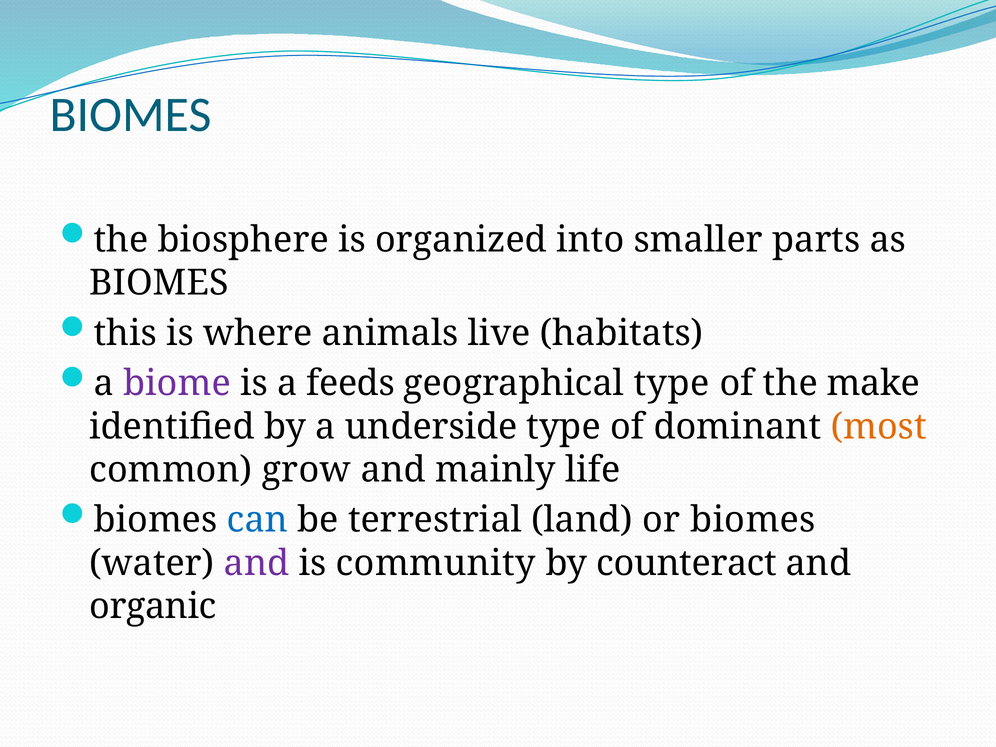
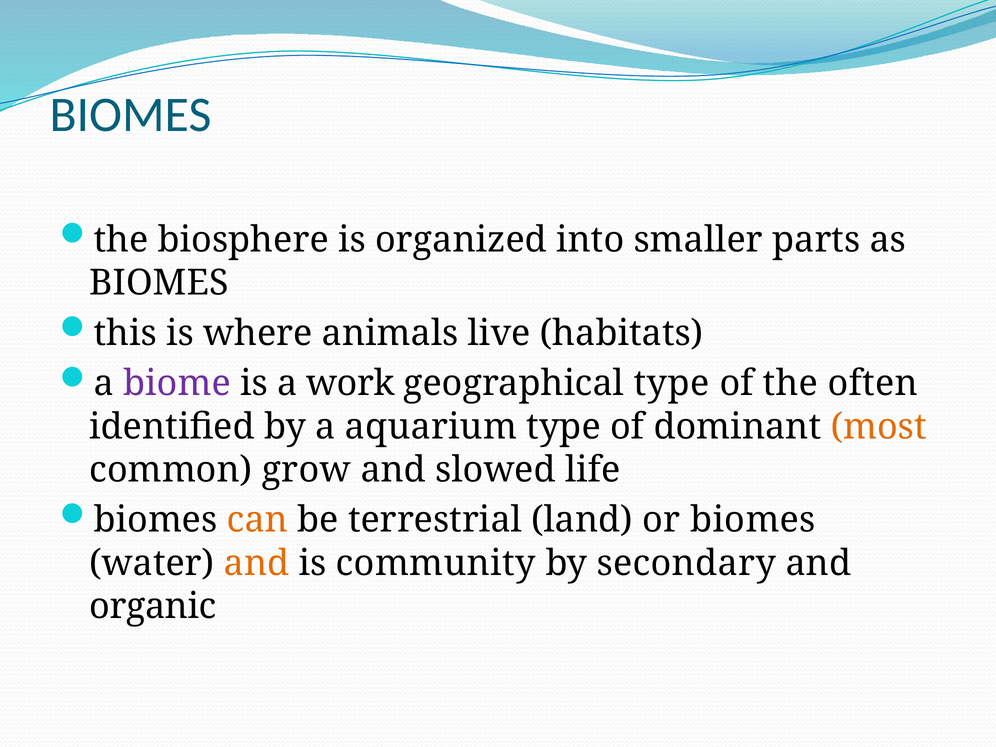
feeds: feeds -> work
make: make -> often
underside: underside -> aquarium
mainly: mainly -> slowed
can colour: blue -> orange
and at (257, 563) colour: purple -> orange
counteract: counteract -> secondary
